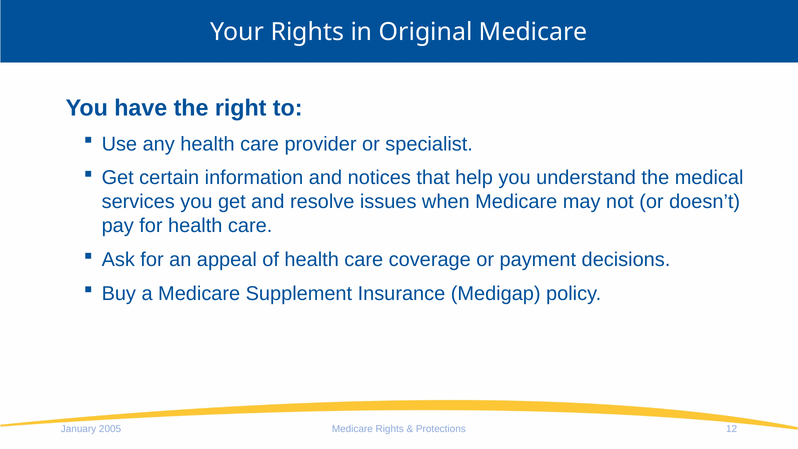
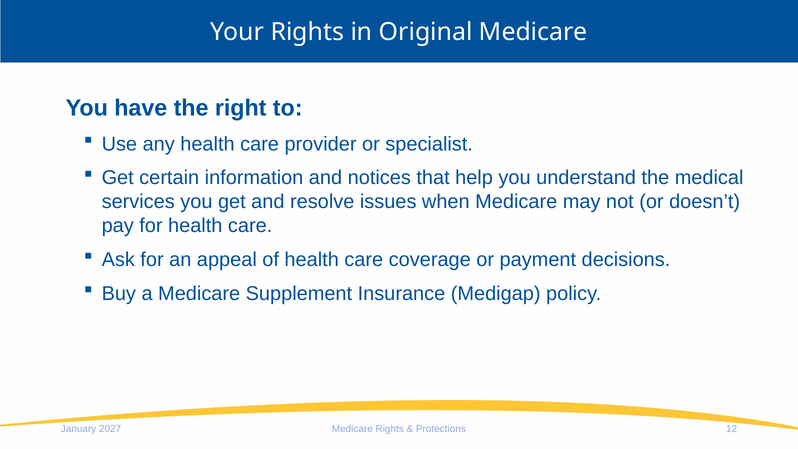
2005: 2005 -> 2027
